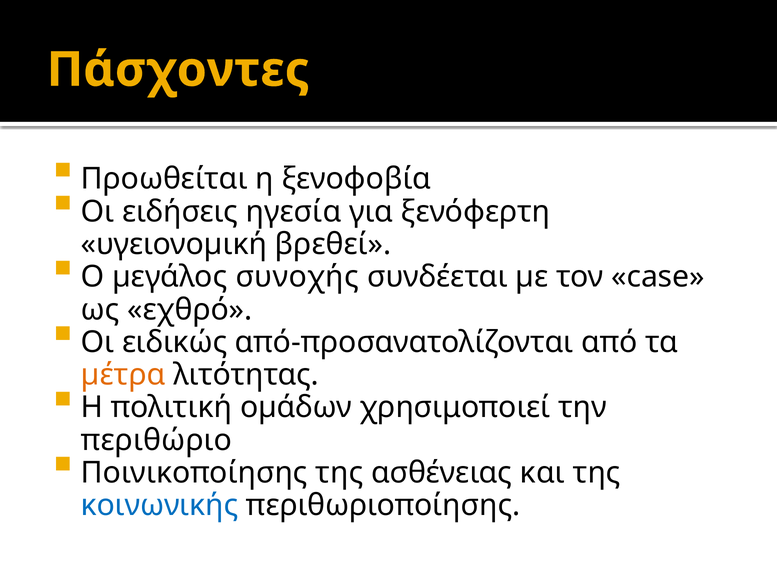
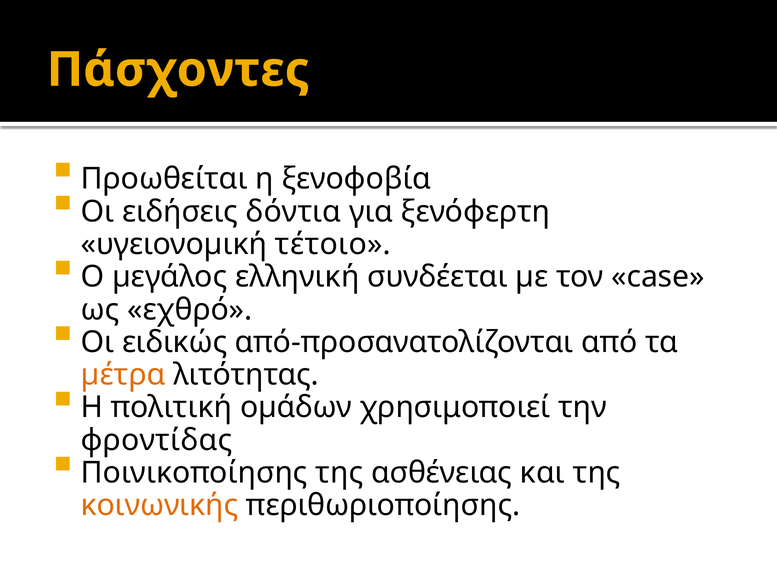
ηγεσία: ηγεσία -> δόντια
βρεθεί: βρεθεί -> τέτοιο
συνοχής: συνοχής -> ελληνική
περιθώριο: περιθώριο -> φροντίδας
κοινωνικής colour: blue -> orange
